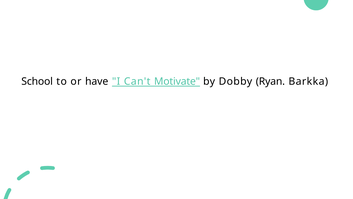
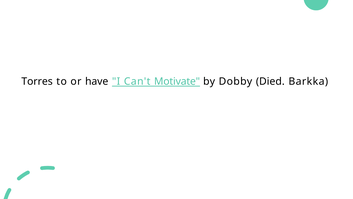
School: School -> Torres
Ryan: Ryan -> Died
